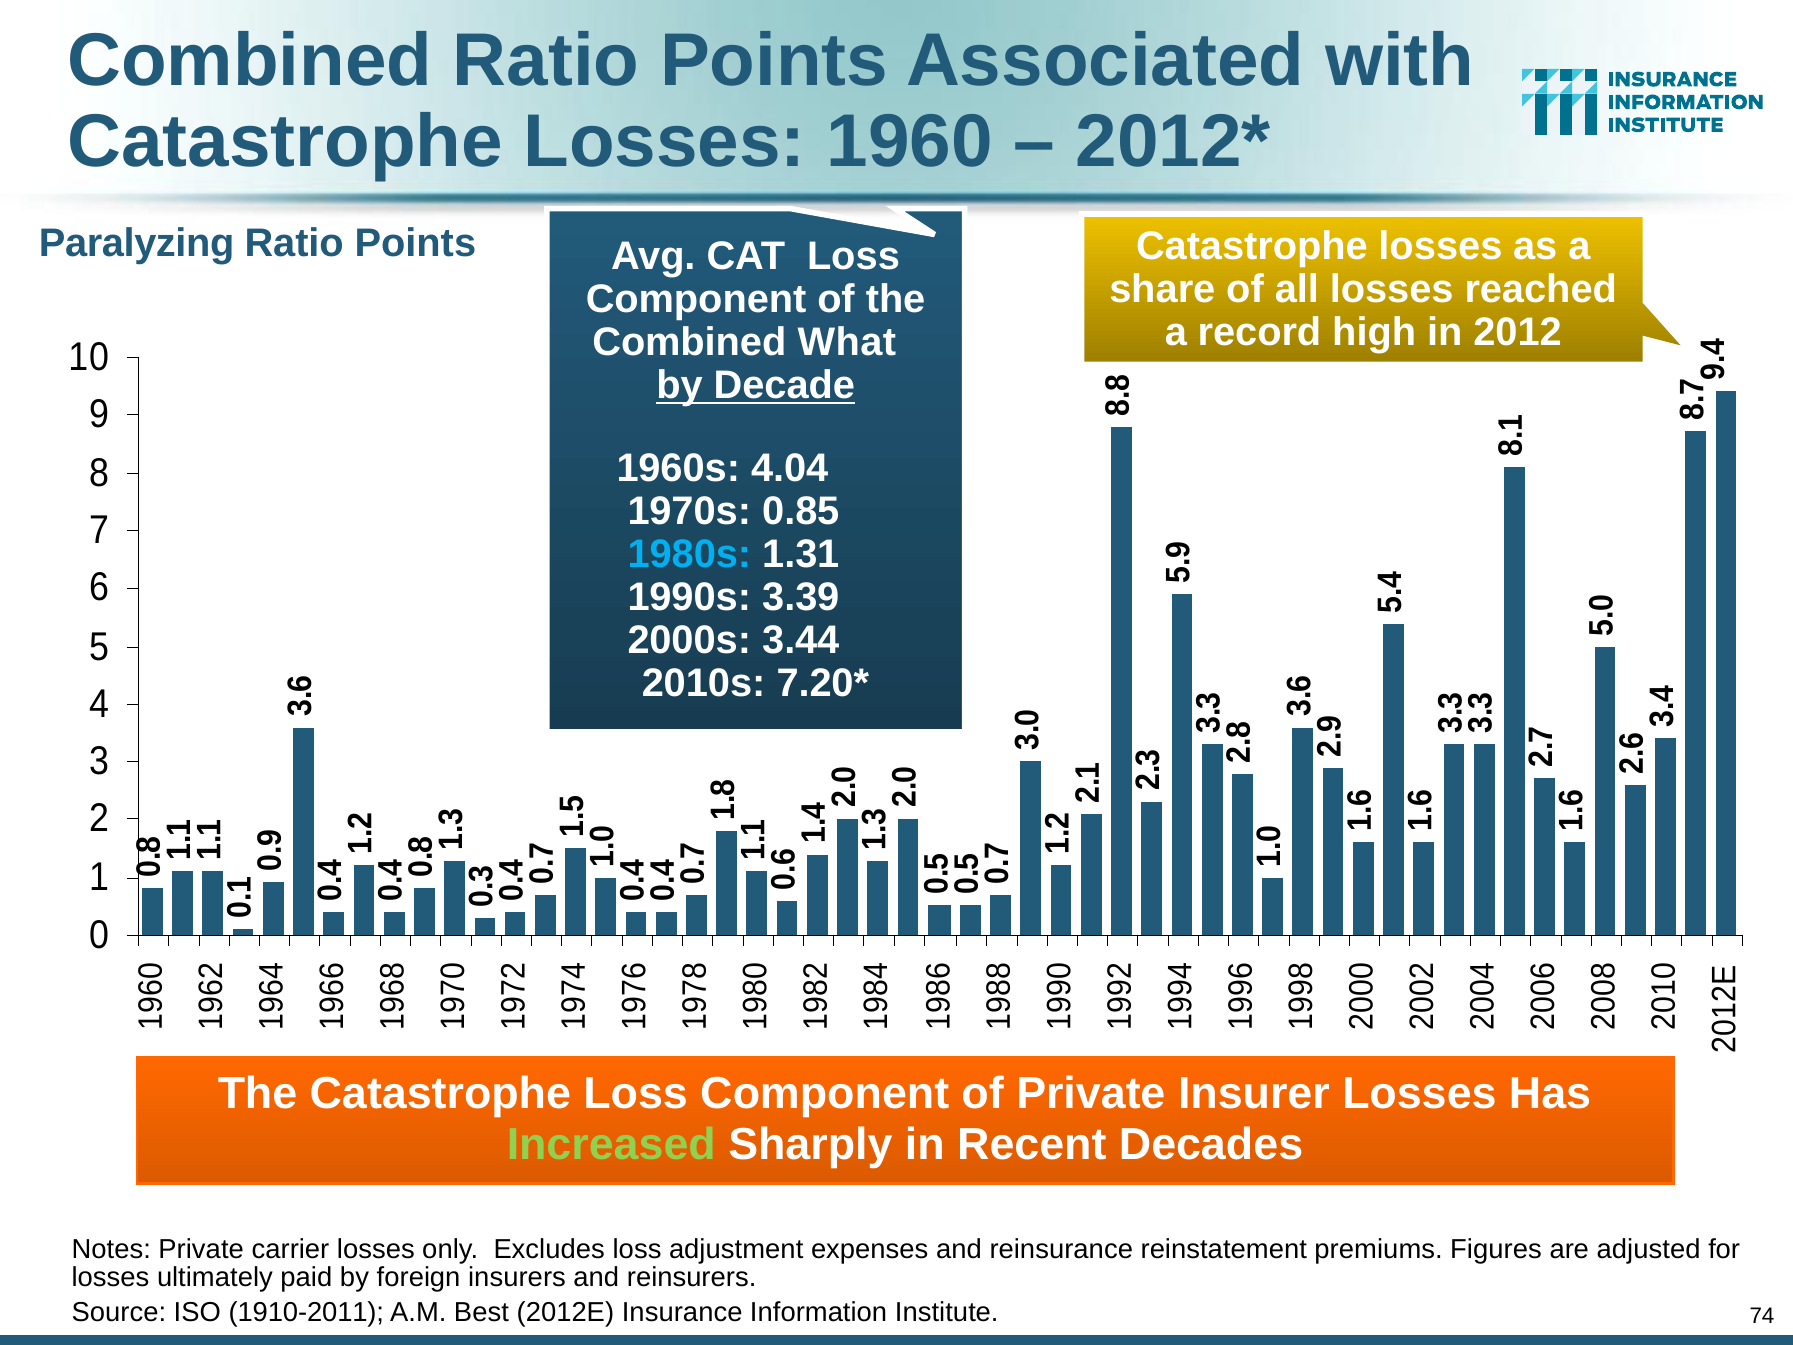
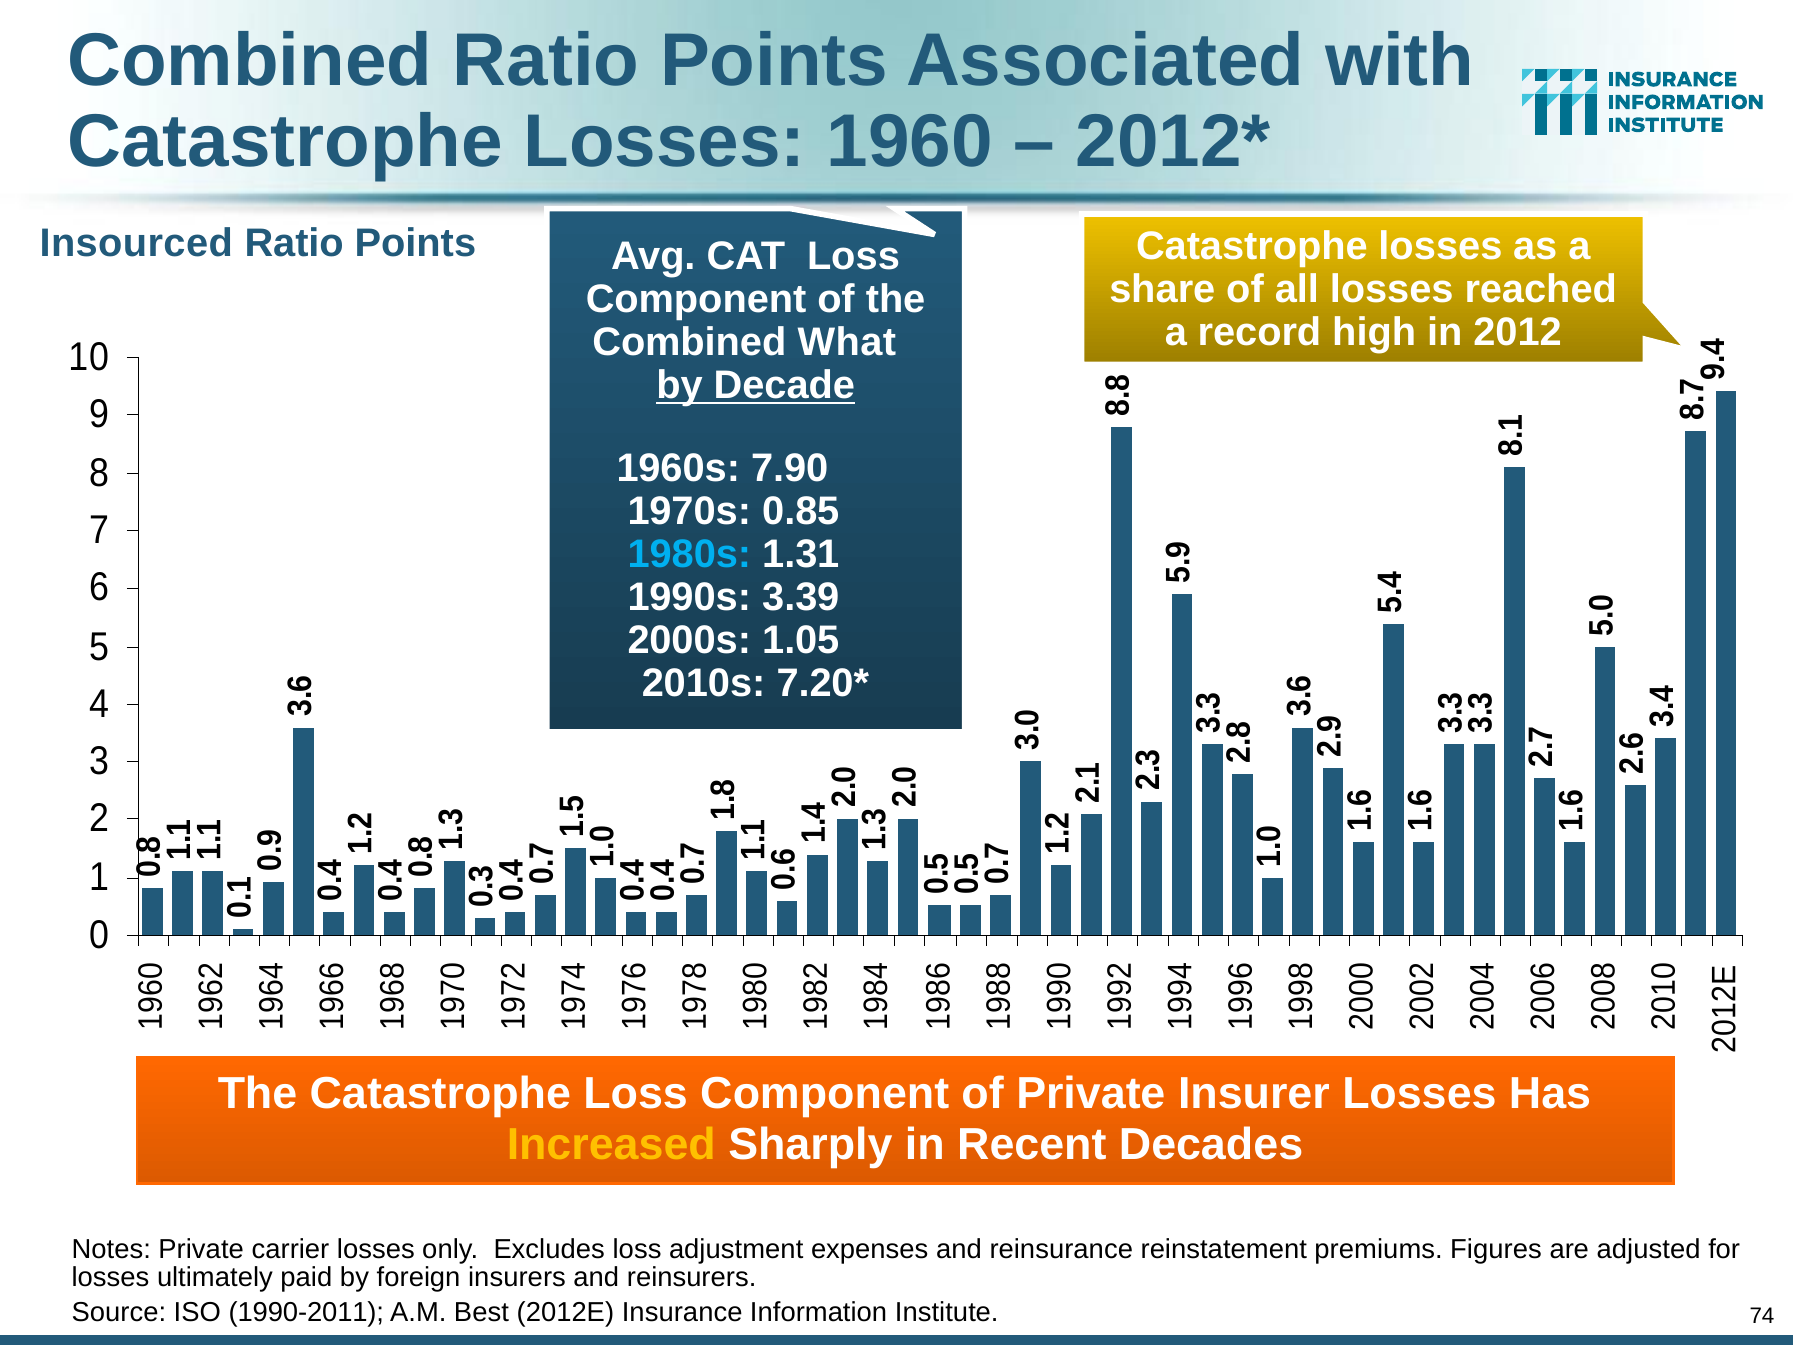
Paralyzing: Paralyzing -> Insourced
4.04: 4.04 -> 7.90
3.44: 3.44 -> 1.05
Increased colour: light green -> yellow
1910-2011: 1910-2011 -> 1990-2011
